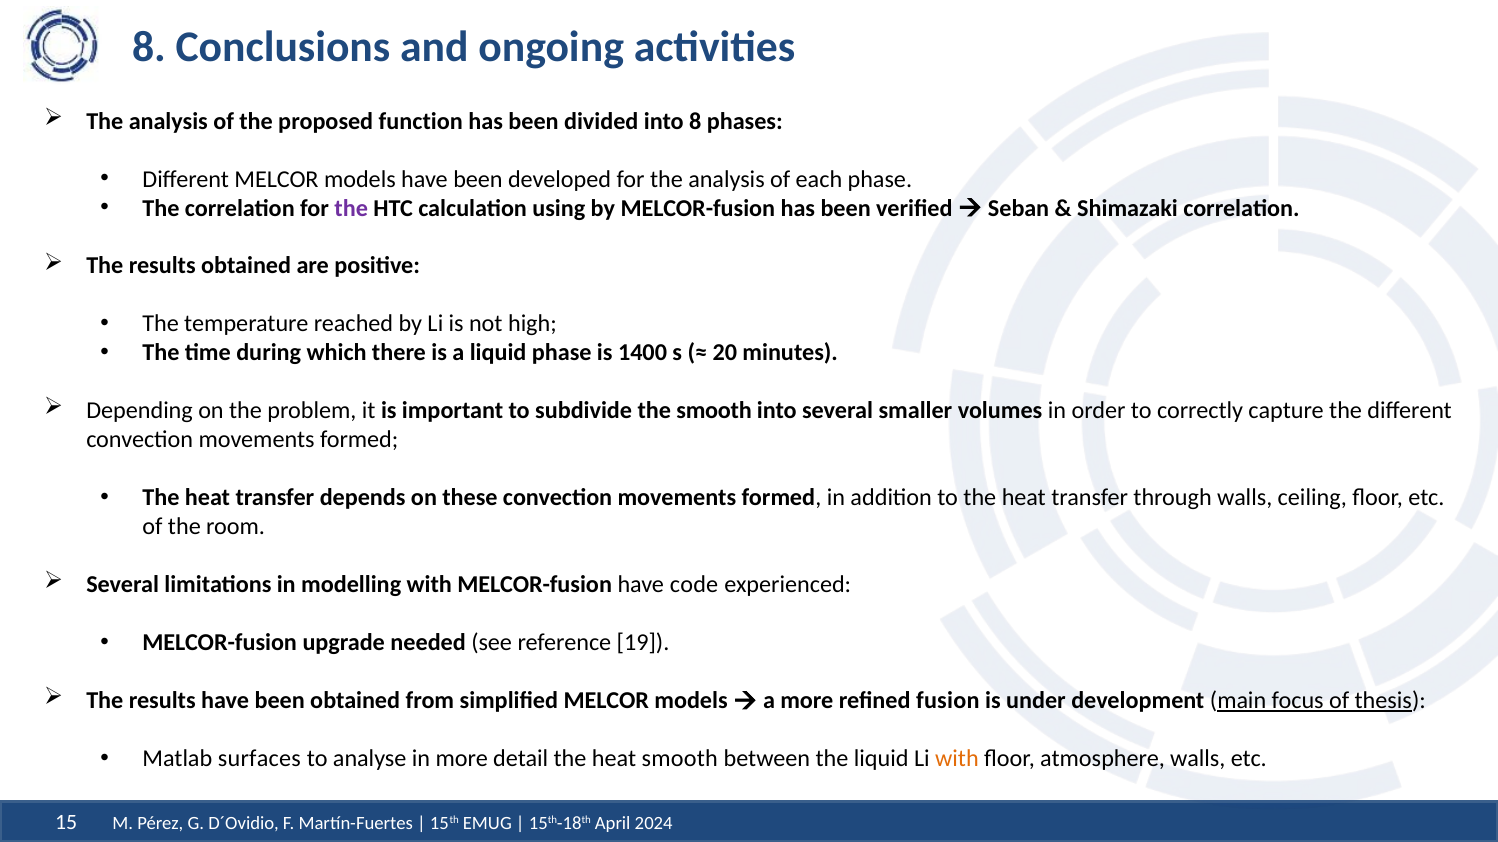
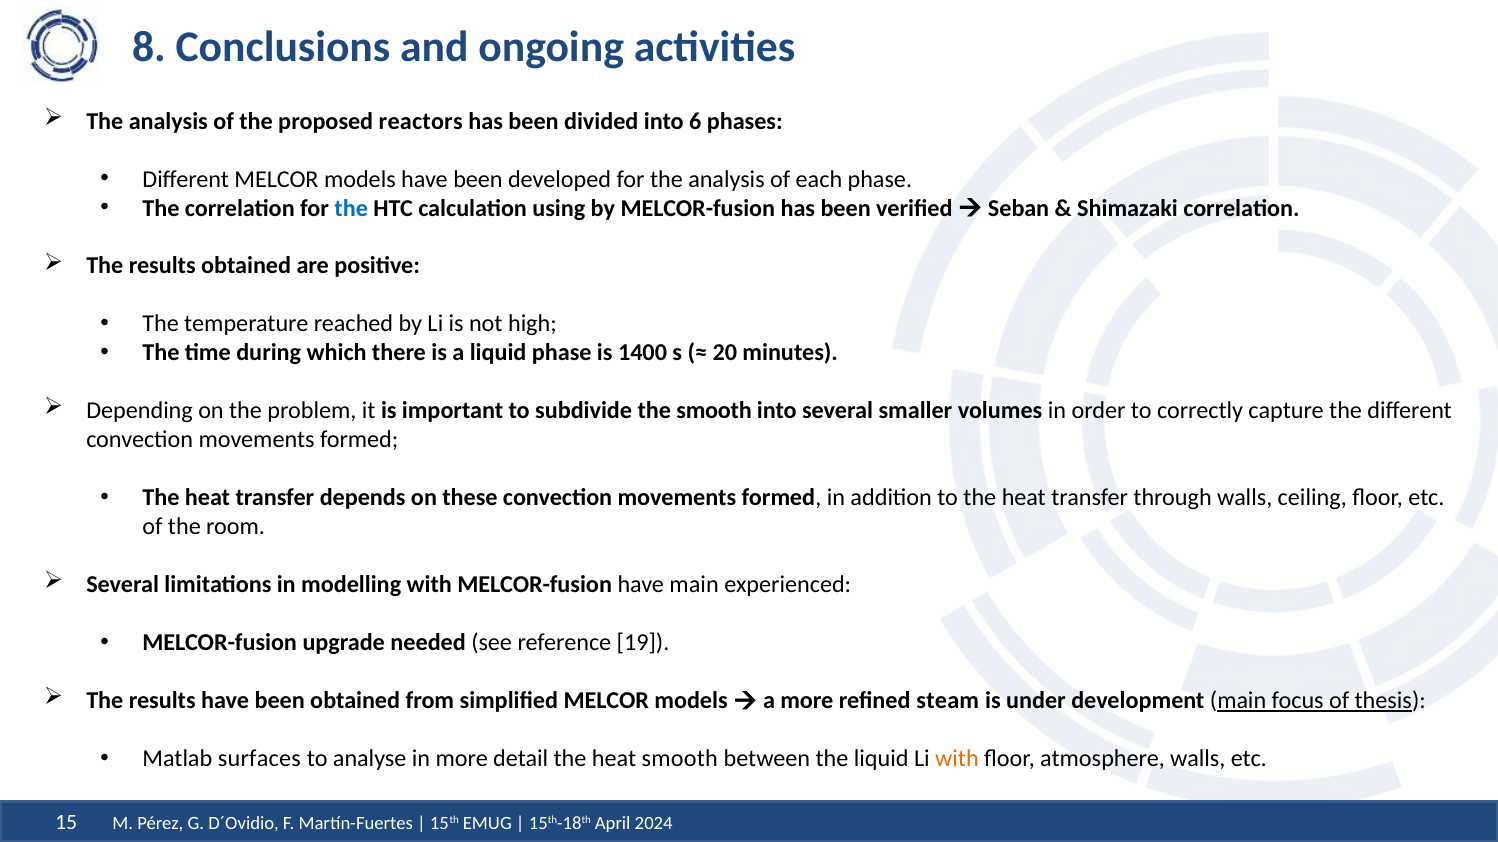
function: function -> reactors
into 8: 8 -> 6
the at (351, 208) colour: purple -> blue
have code: code -> main
fusion: fusion -> steam
